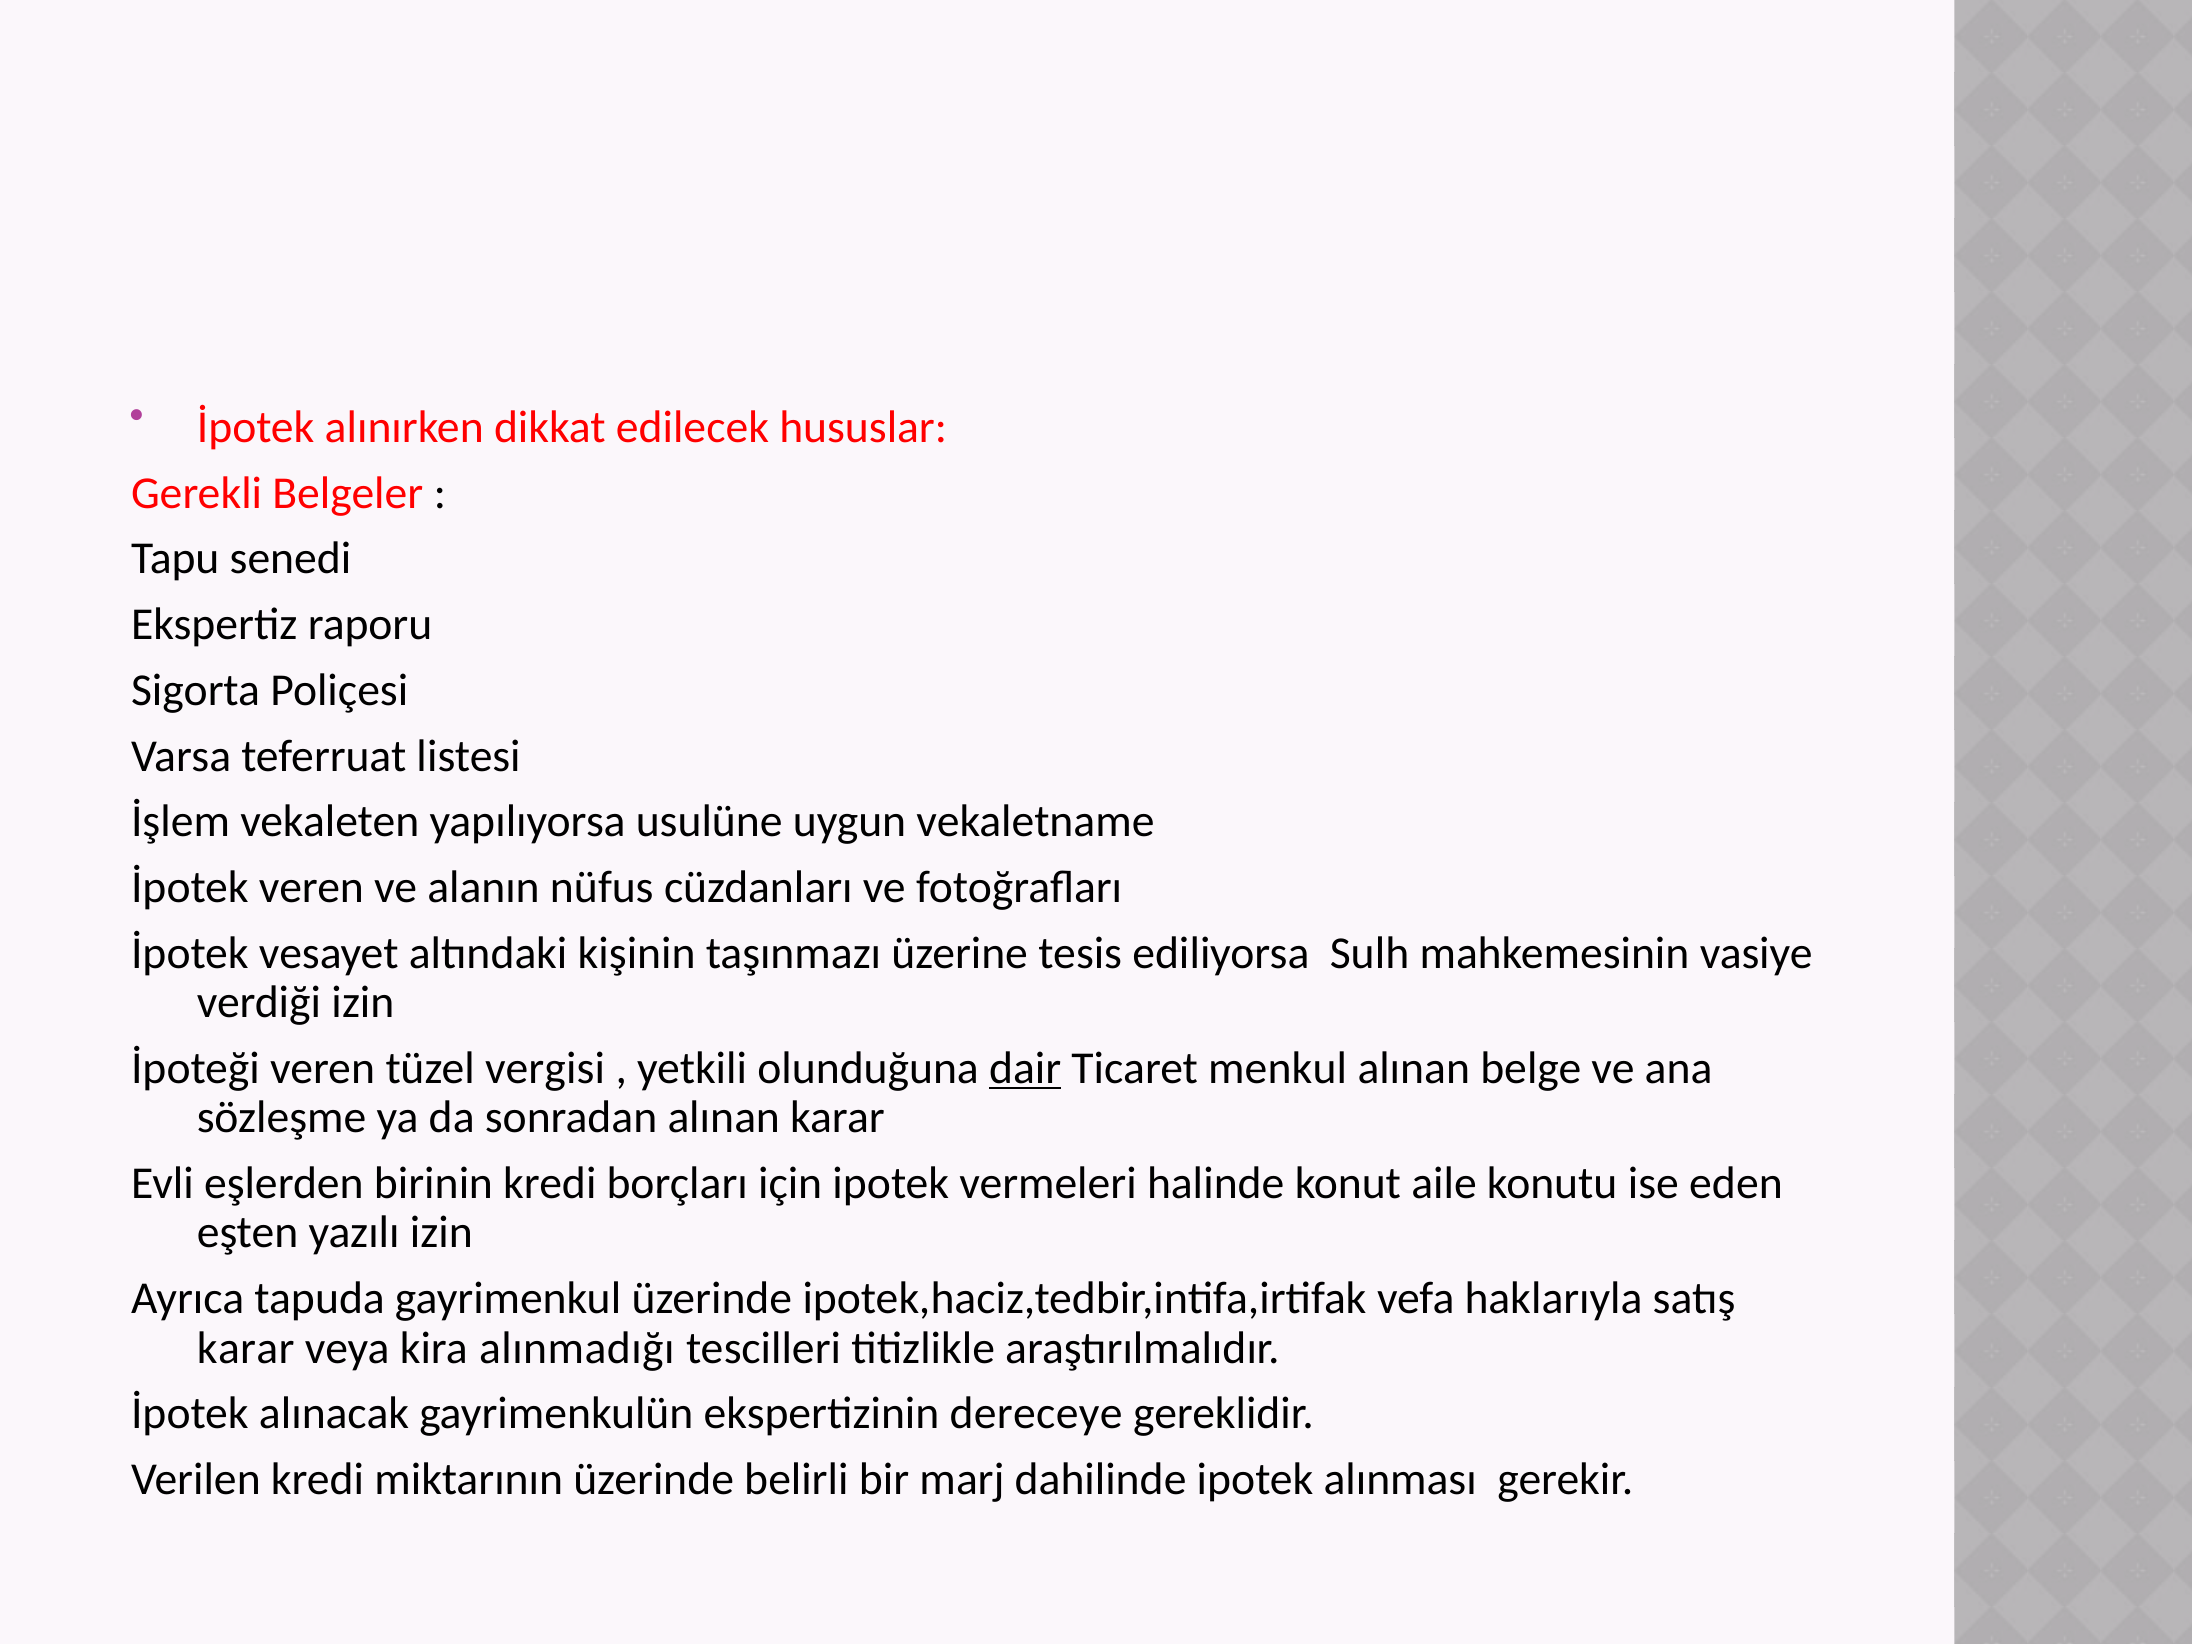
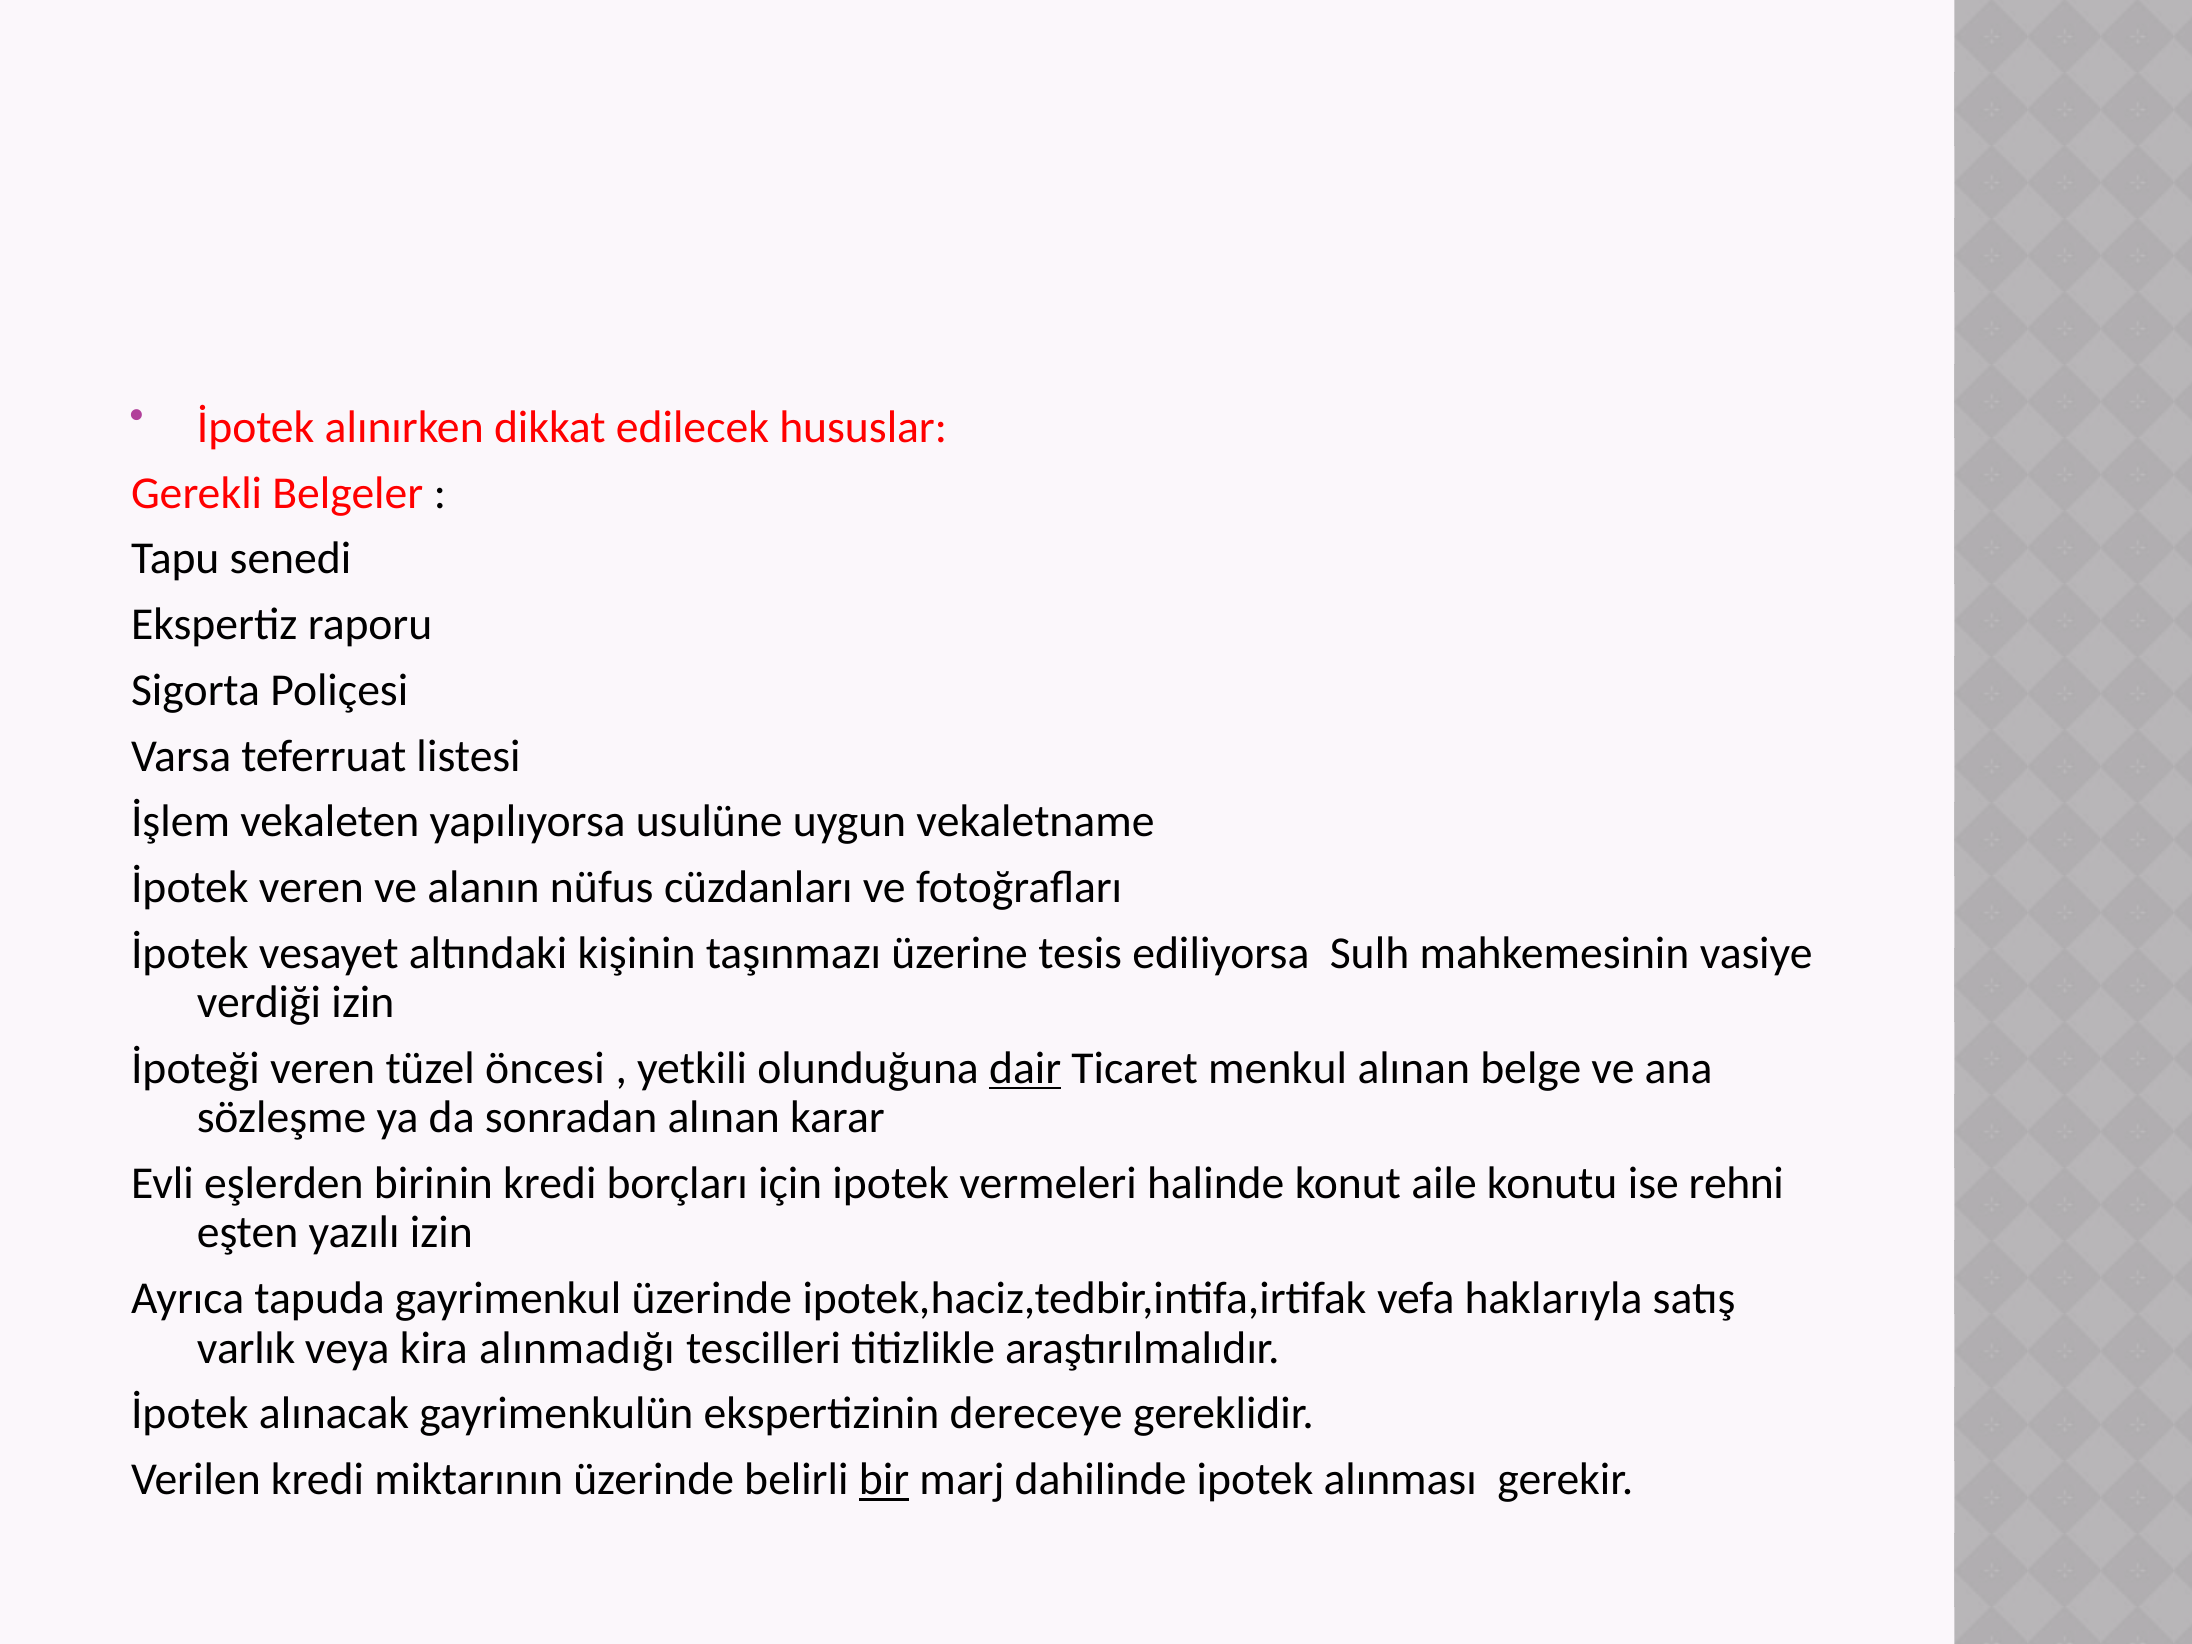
vergisi: vergisi -> öncesi
eden: eden -> rehni
karar at (246, 1348): karar -> varlık
bir underline: none -> present
